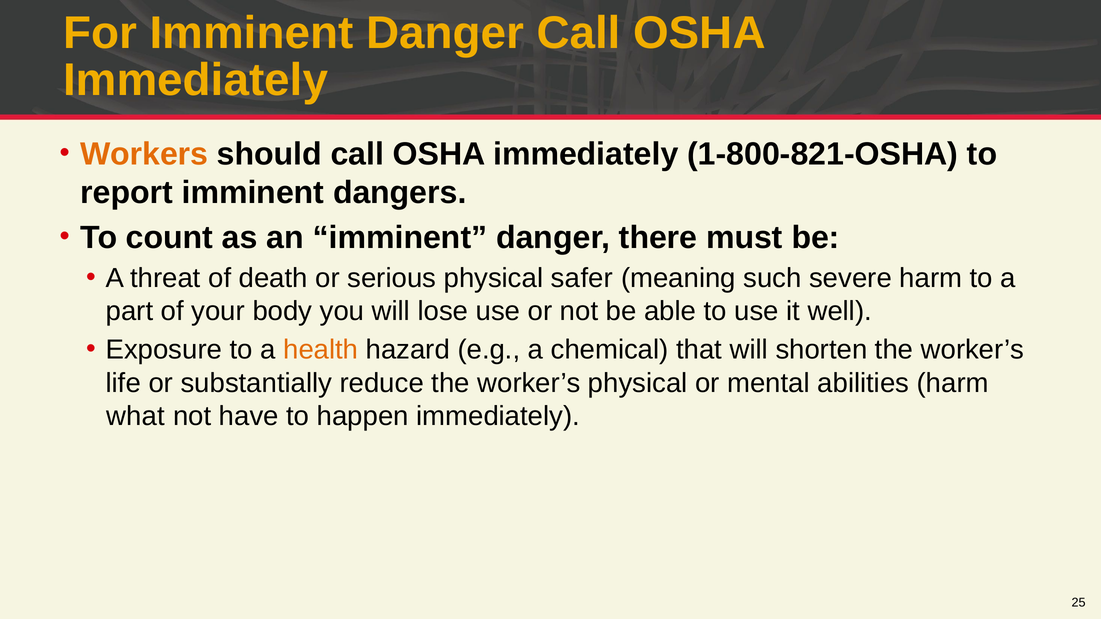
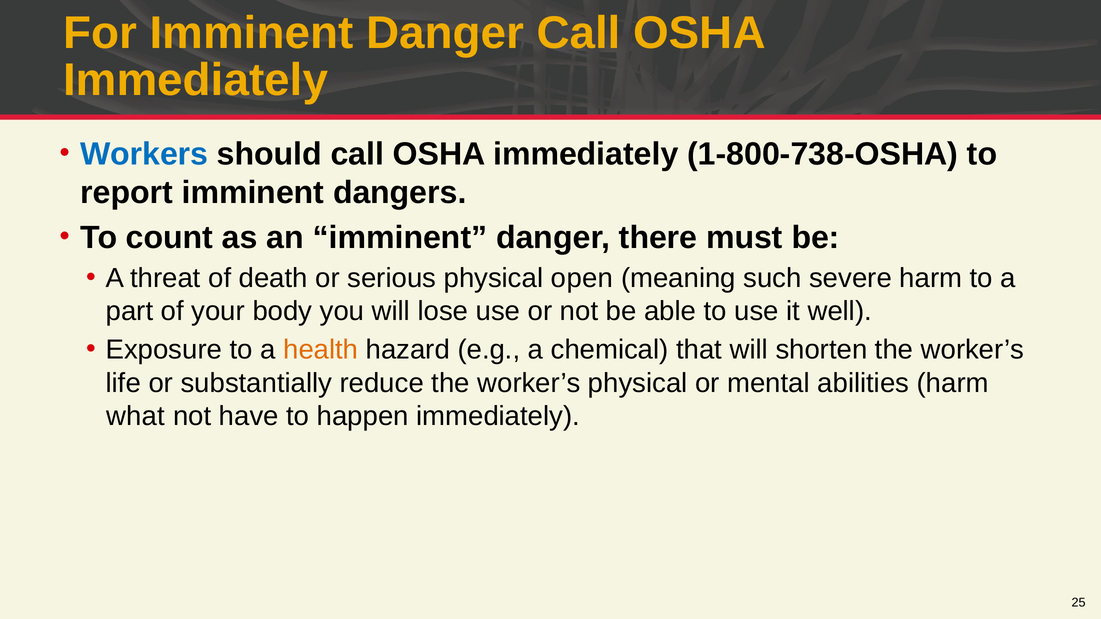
Workers colour: orange -> blue
1-800-821-OSHA: 1-800-821-OSHA -> 1-800-738-OSHA
safer: safer -> open
